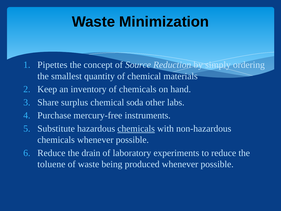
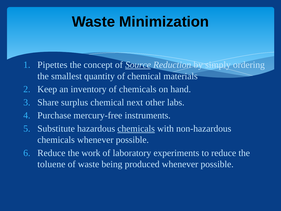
Source underline: none -> present
soda: soda -> next
drain: drain -> work
